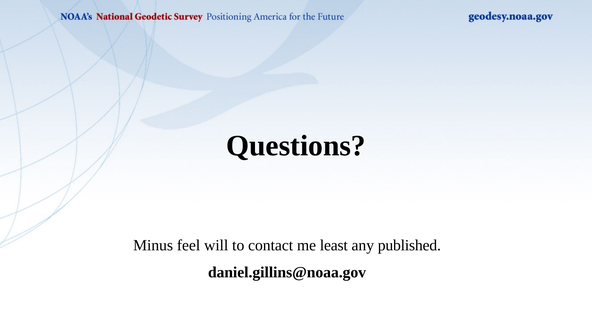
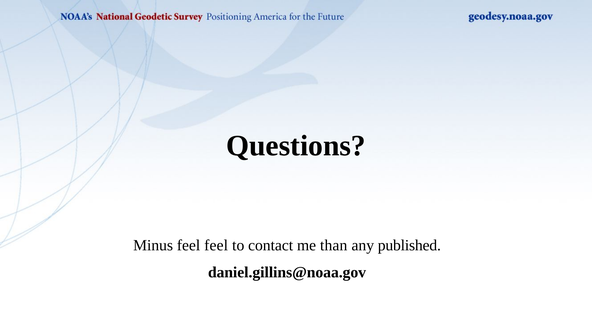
feel will: will -> feel
least: least -> than
